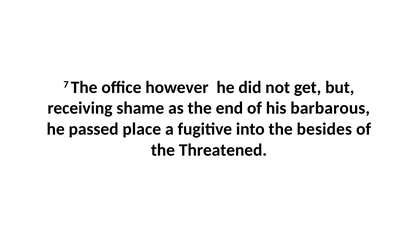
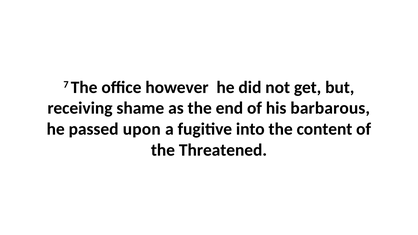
place: place -> upon
besides: besides -> content
